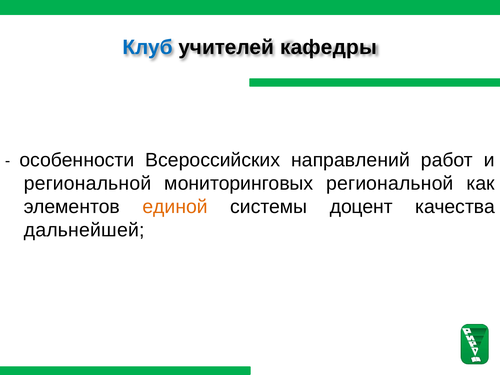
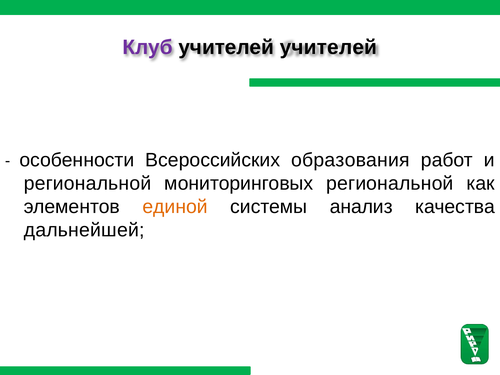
Клуб colour: blue -> purple
учителей кафедры: кафедры -> учителей
направлений: направлений -> образования
доцент: доцент -> анализ
